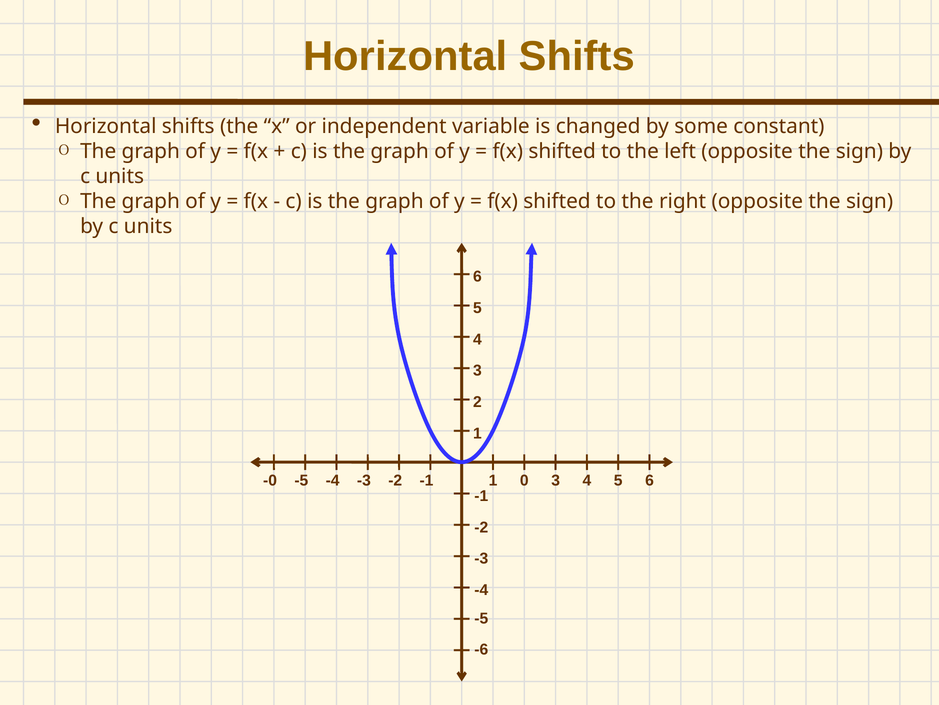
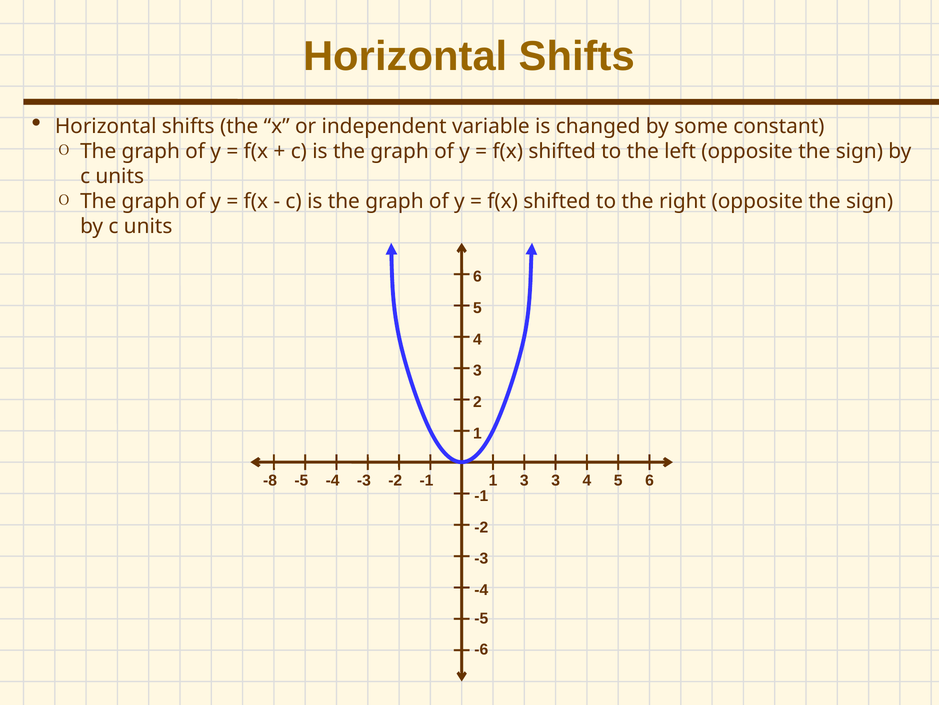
-0: -0 -> -8
1 0: 0 -> 3
